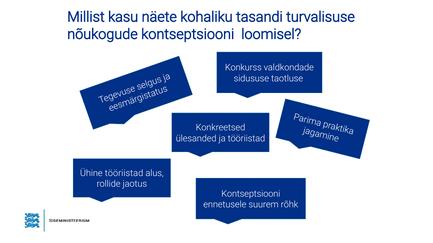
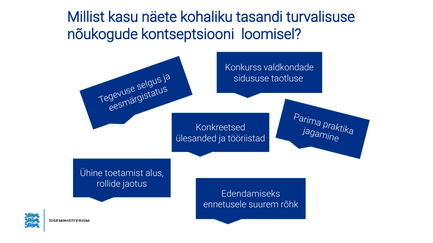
Ühine tööriistad: tööriistad -> toetamist
Kontseptsiooni at (251, 194): Kontseptsiooni -> Edendamiseks
